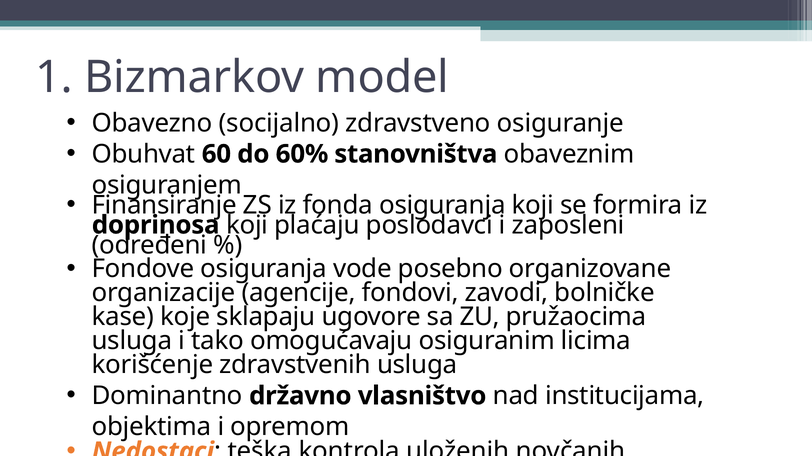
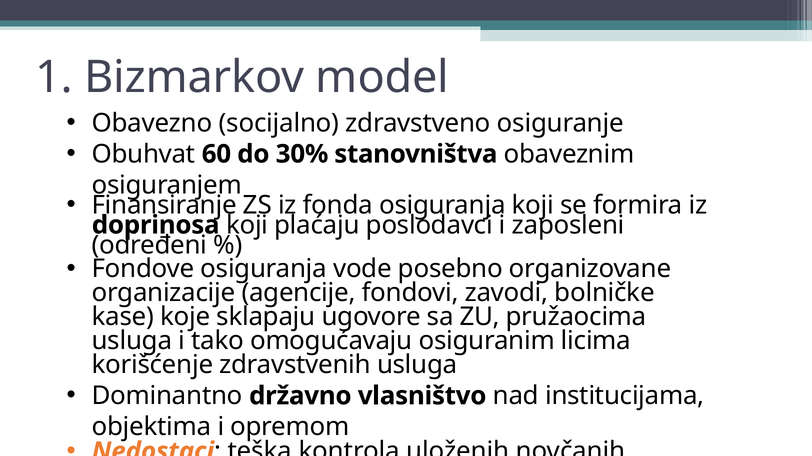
60%: 60% -> 30%
